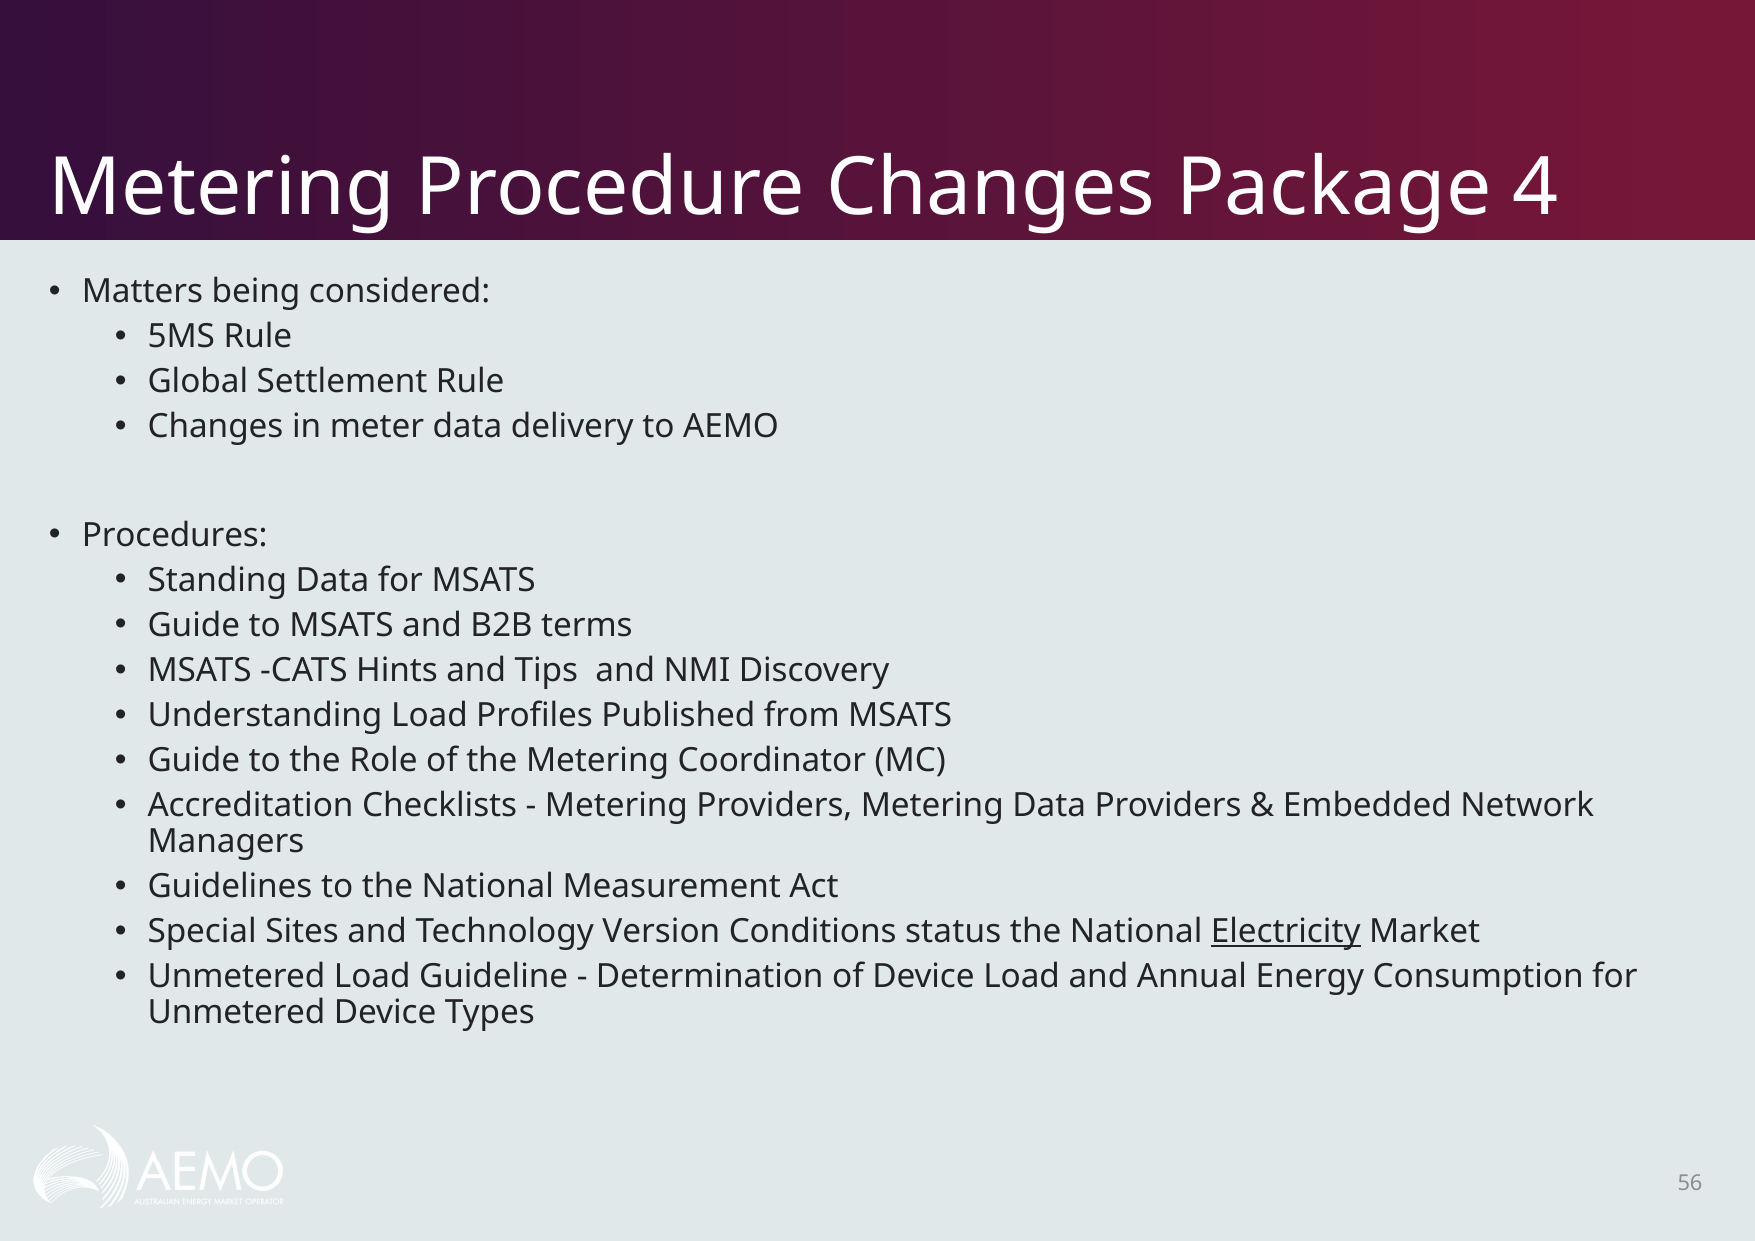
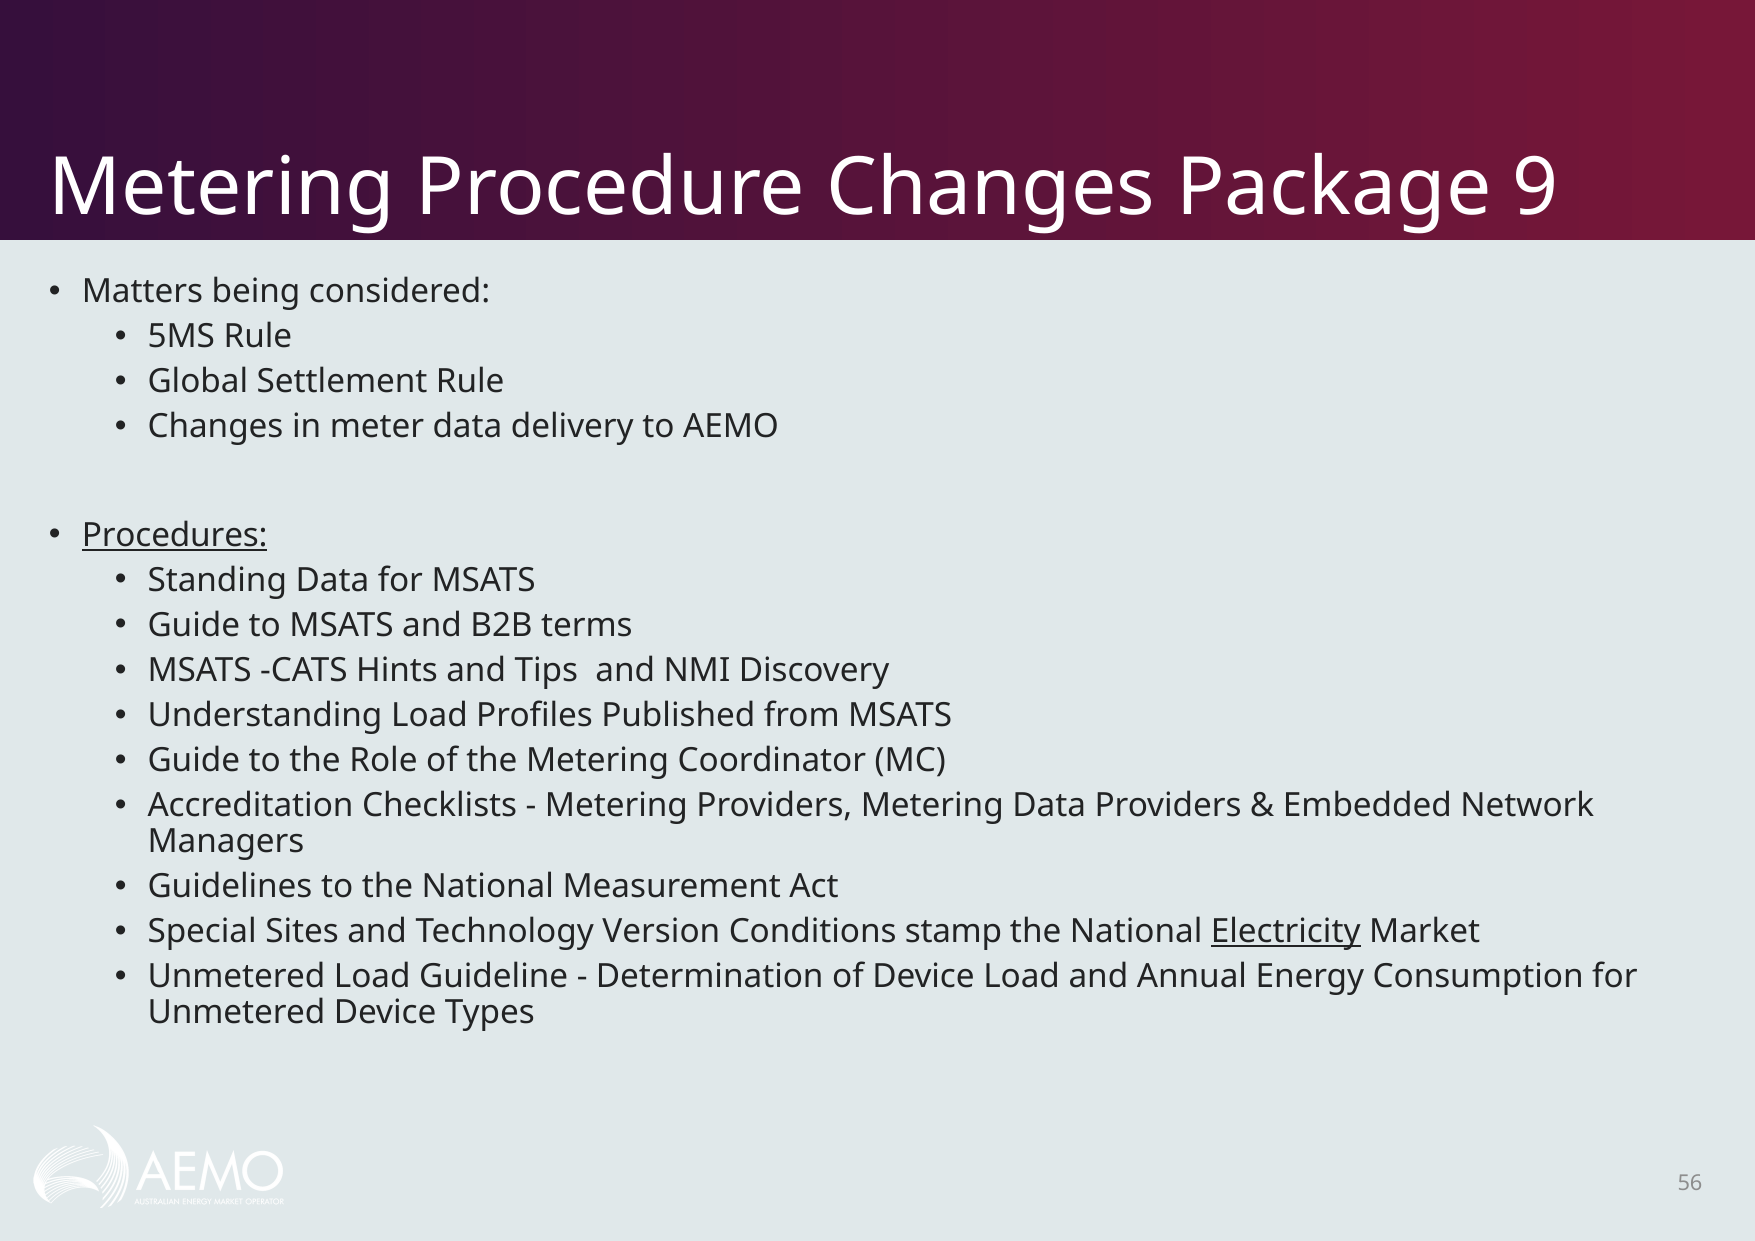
4: 4 -> 9
Procedures underline: none -> present
status: status -> stamp
